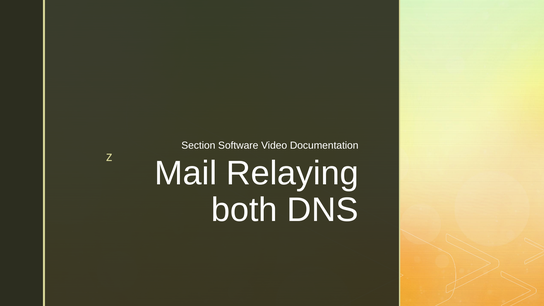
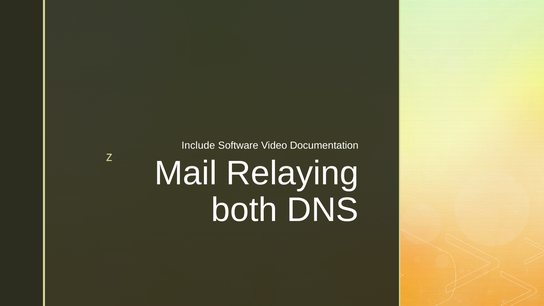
Section: Section -> Include
